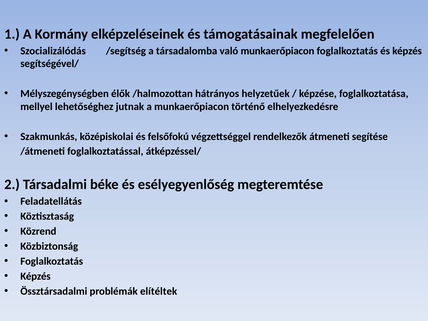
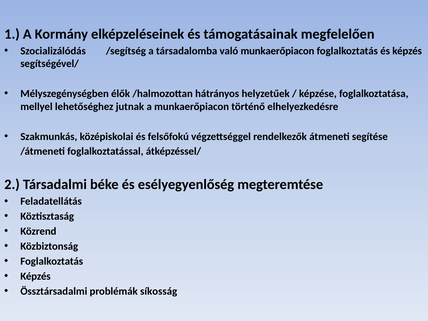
elítéltek: elítéltek -> síkosság
